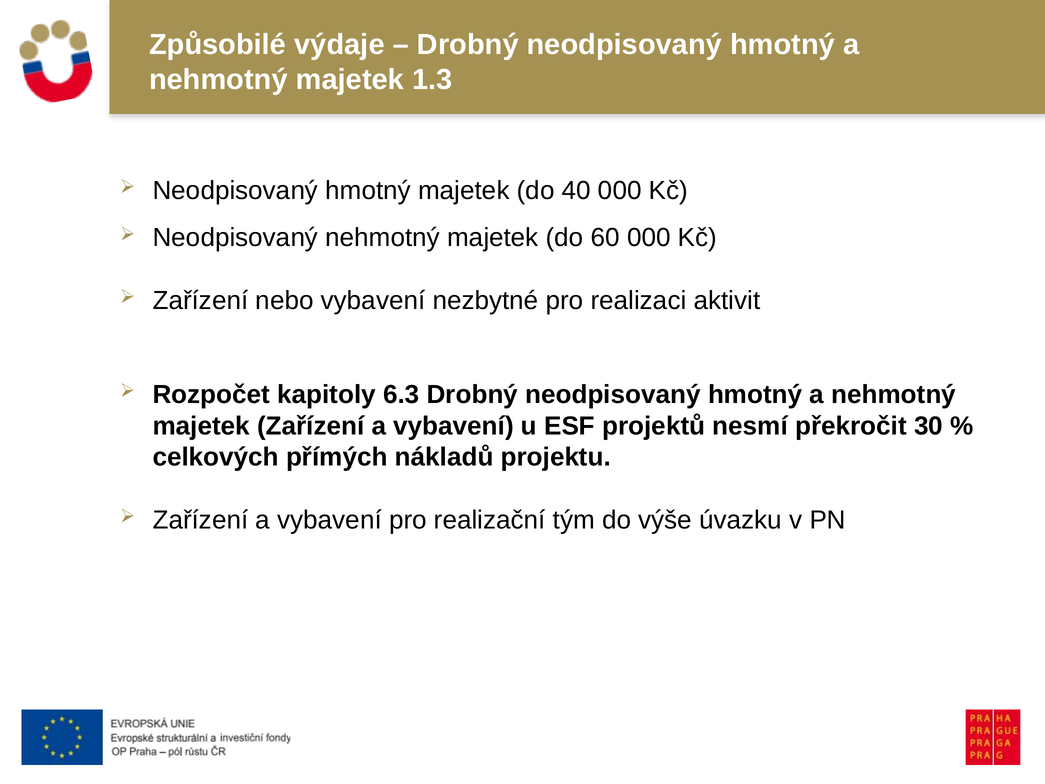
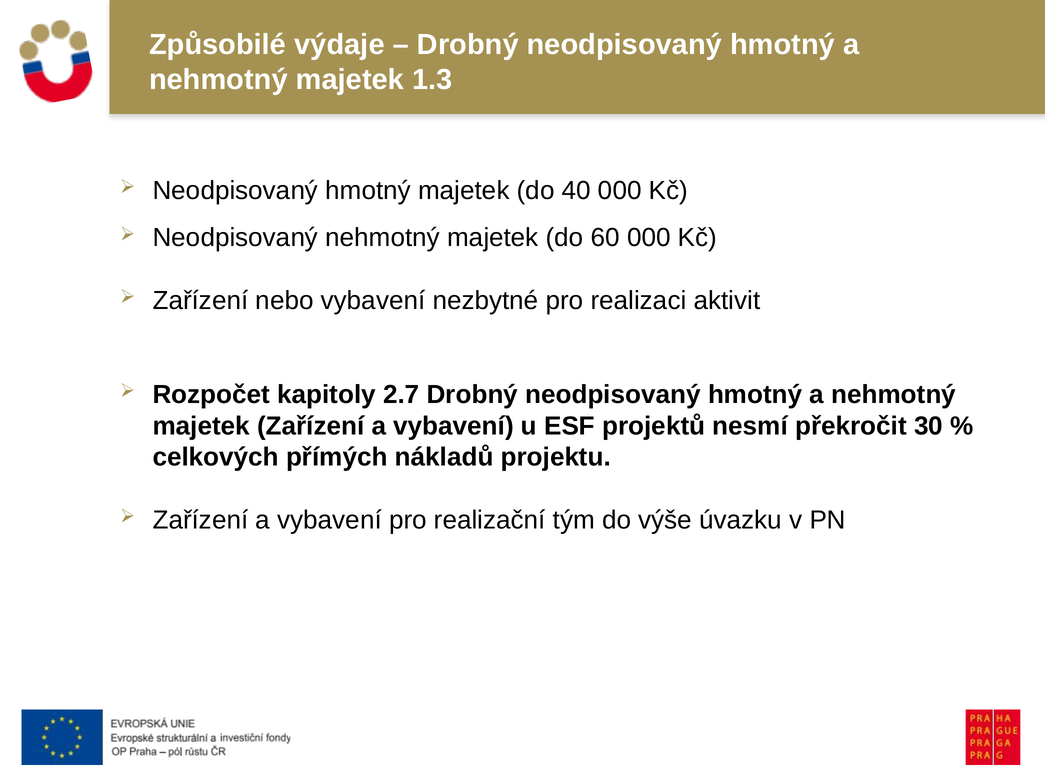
6.3: 6.3 -> 2.7
